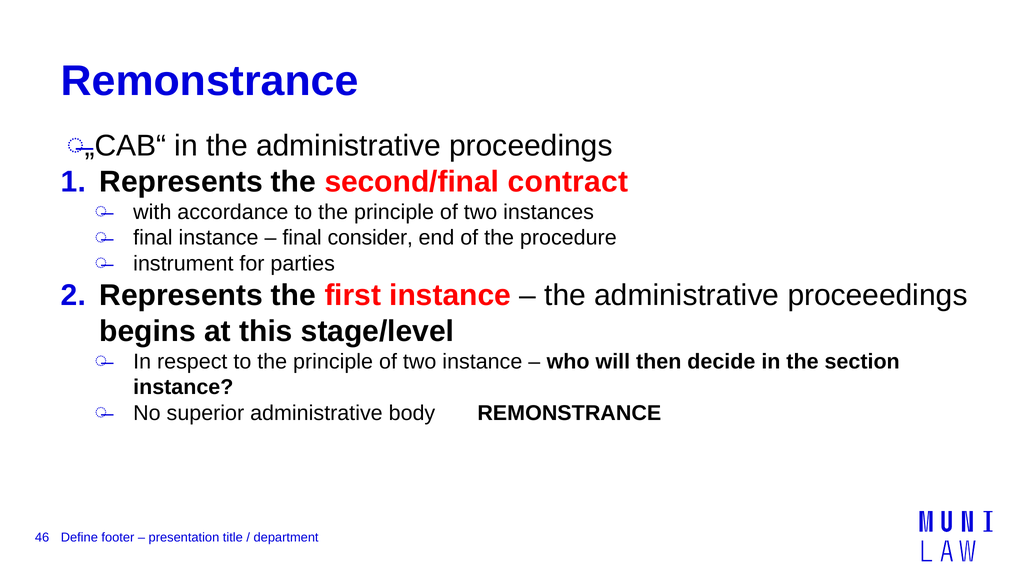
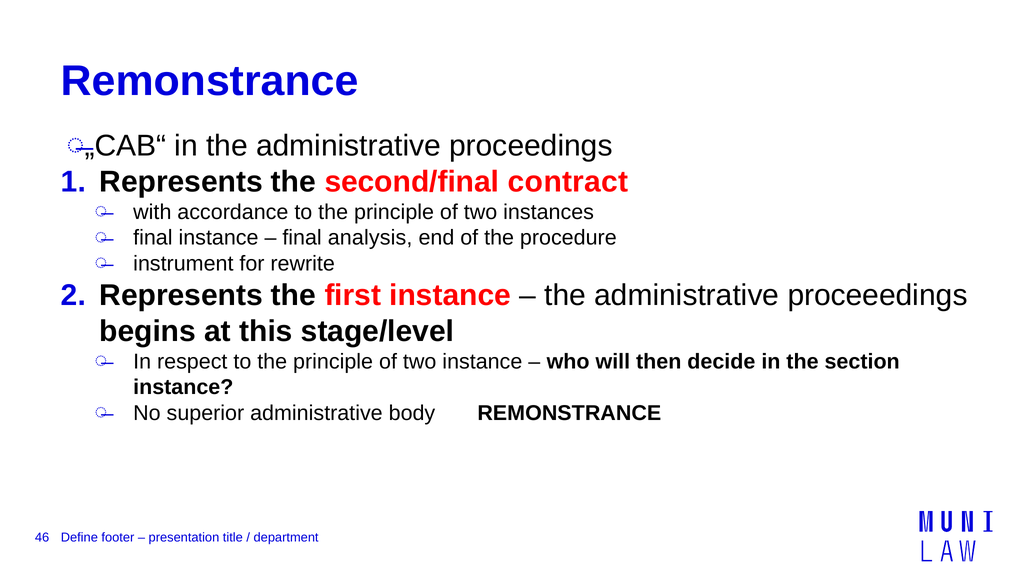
consider: consider -> analysis
parties: parties -> rewrite
